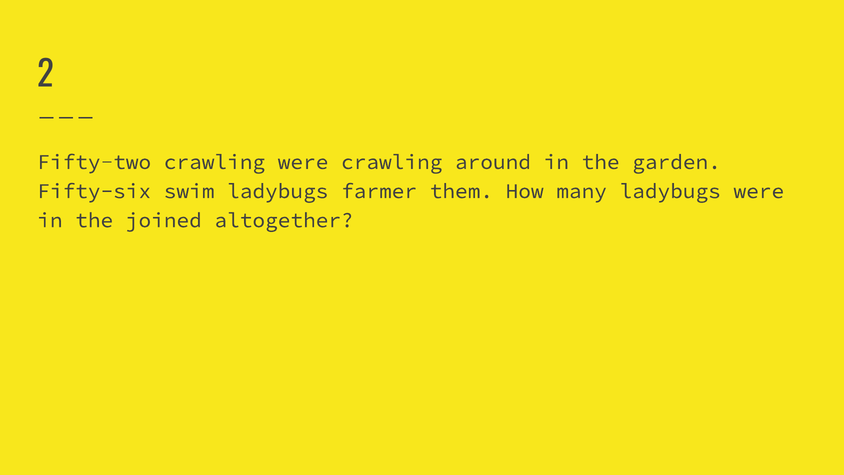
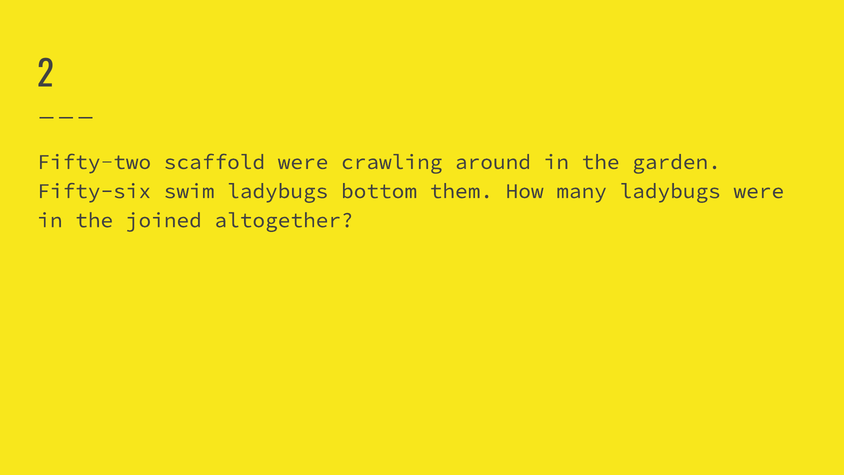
Fifty-two crawling: crawling -> scaffold
farmer: farmer -> bottom
